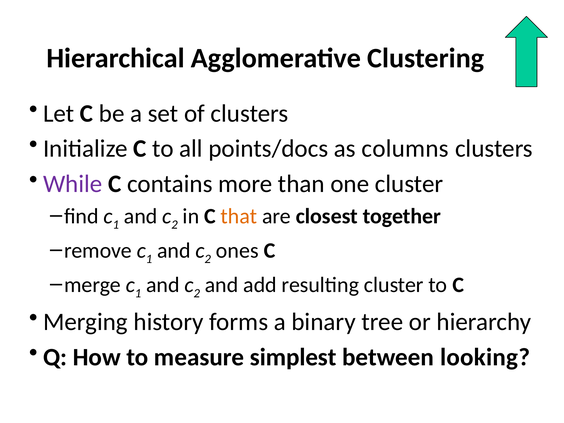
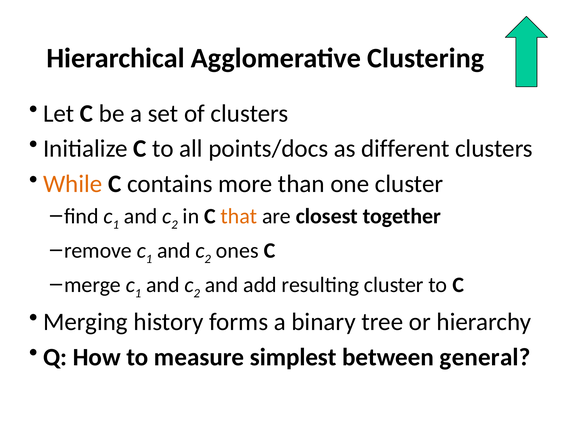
columns: columns -> different
While colour: purple -> orange
looking: looking -> general
